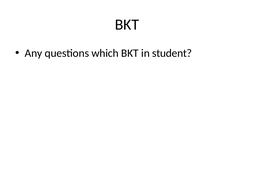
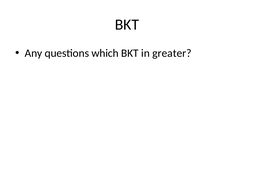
student: student -> greater
